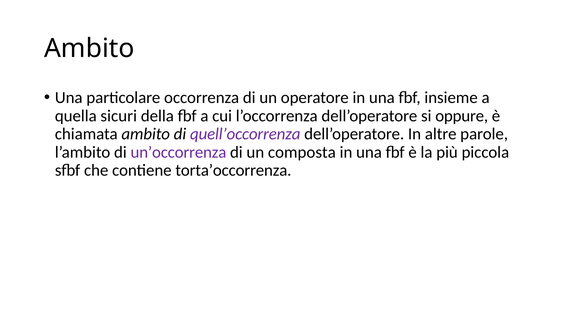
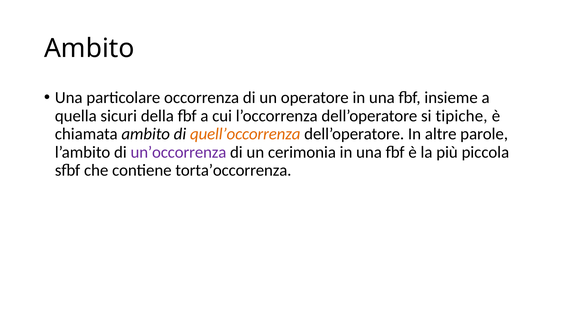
oppure: oppure -> tipiche
quell’occorrenza colour: purple -> orange
composta: composta -> cerimonia
